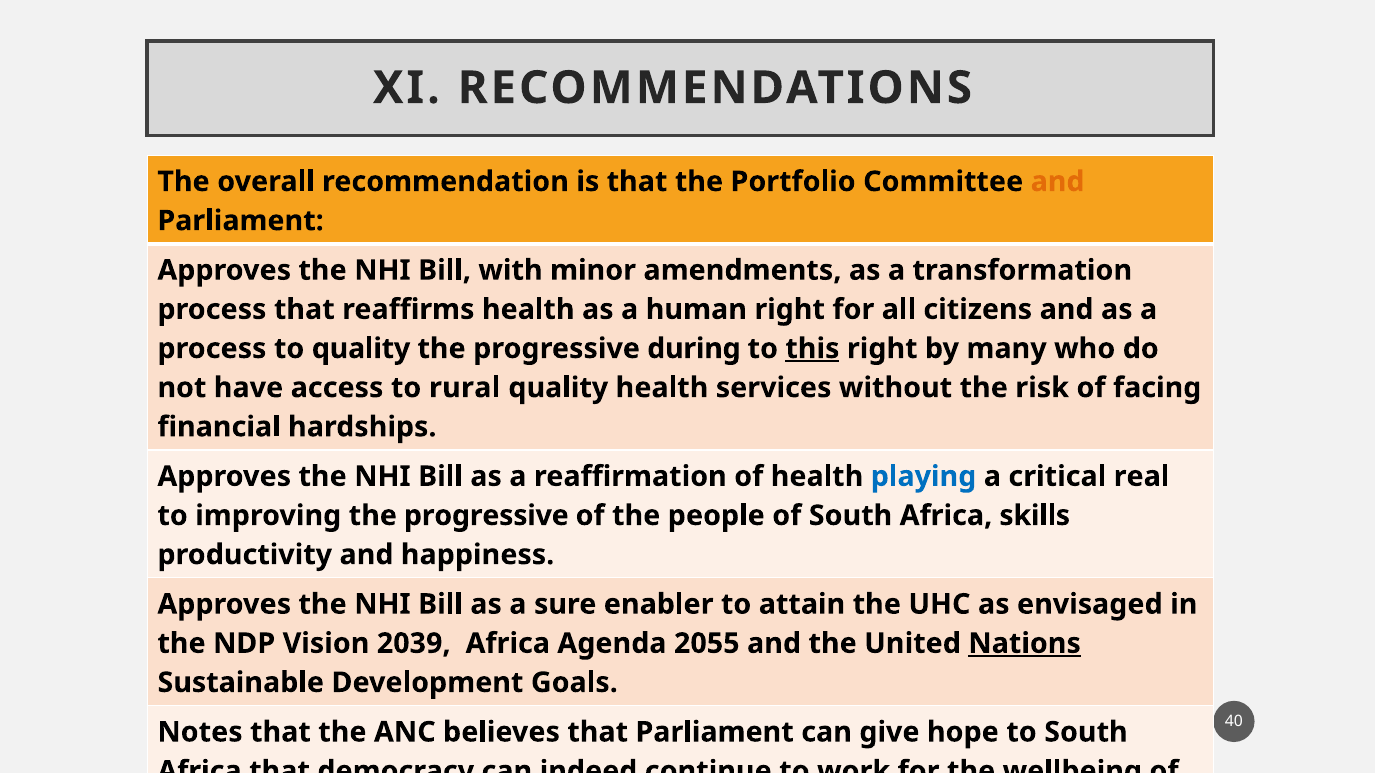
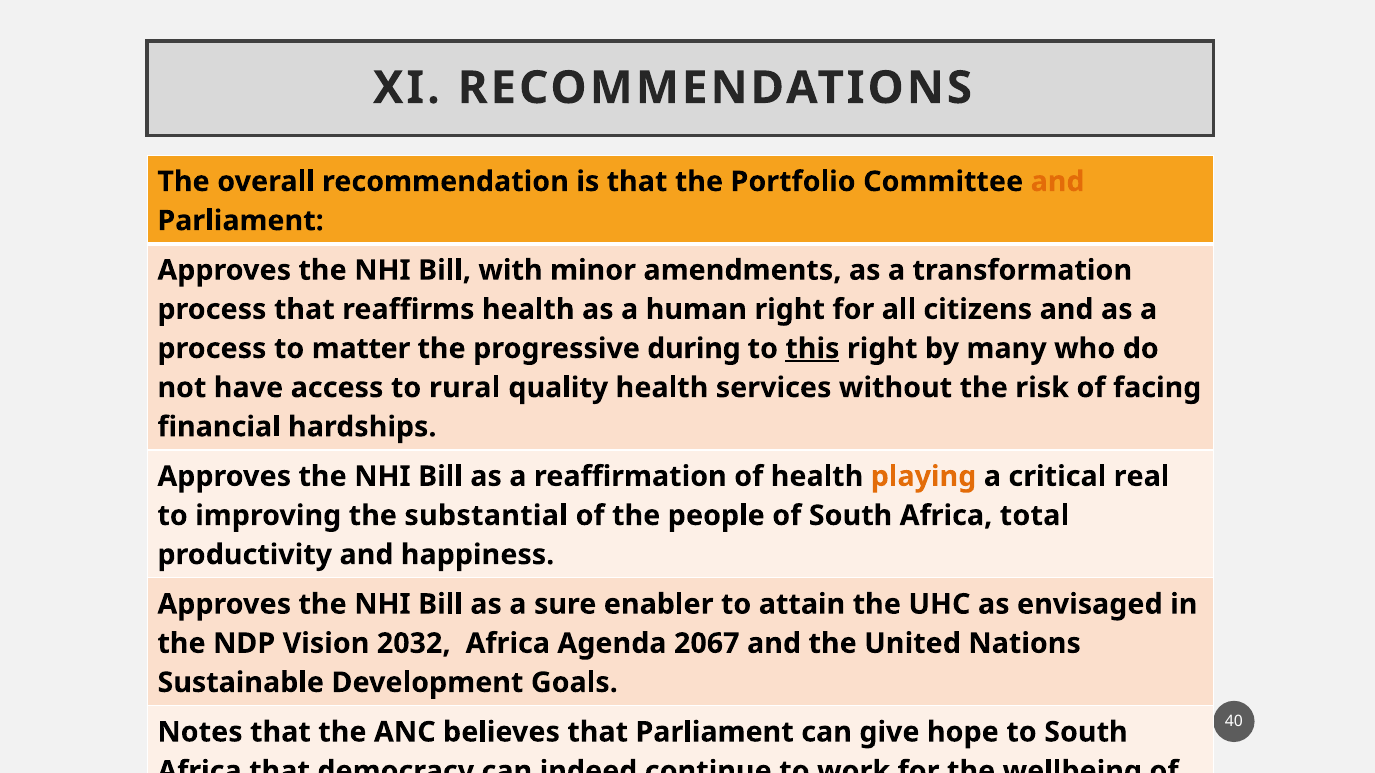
to quality: quality -> matter
playing colour: blue -> orange
improving the progressive: progressive -> substantial
skills: skills -> total
2039: 2039 -> 2032
2055: 2055 -> 2067
Nations underline: present -> none
